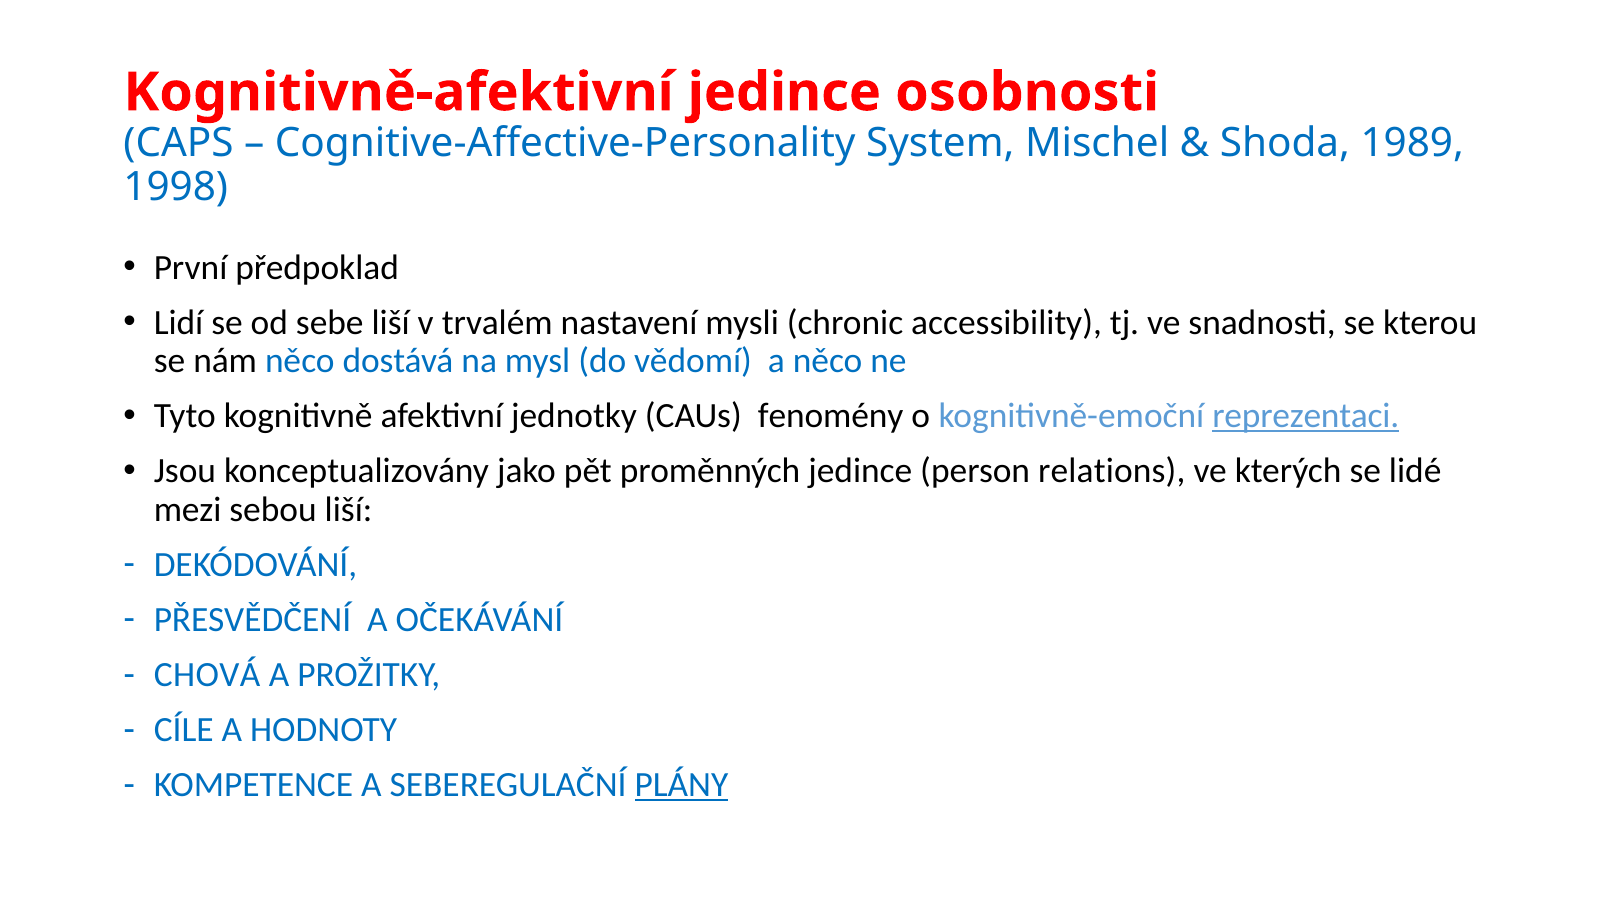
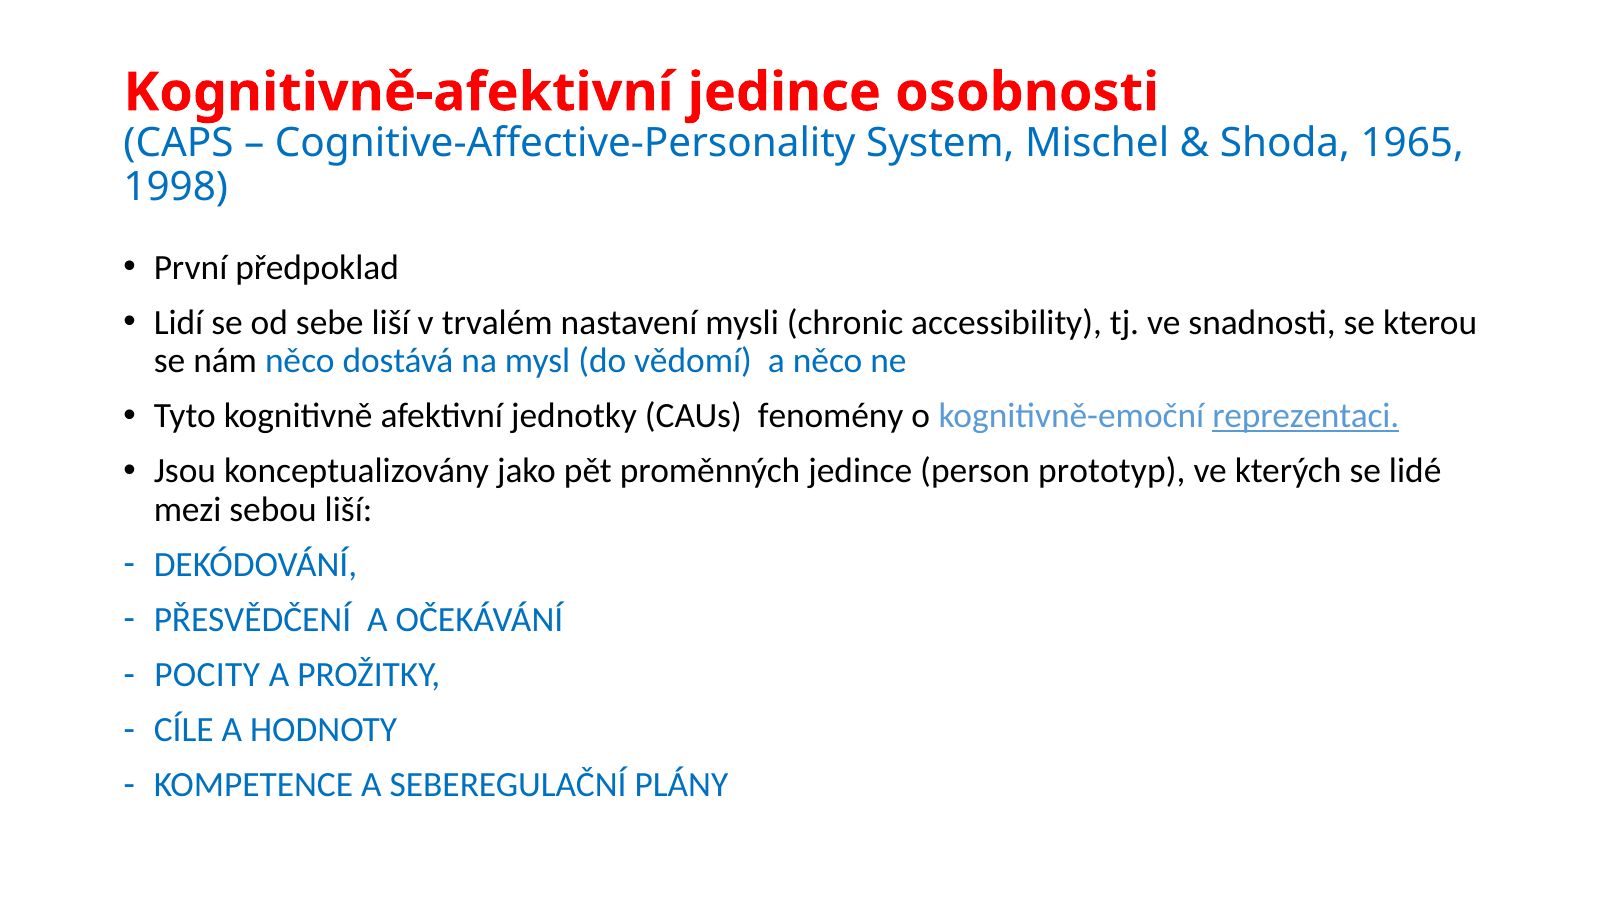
1989: 1989 -> 1965
relations: relations -> prototyp
CHOVÁ: CHOVÁ -> POCITY
PLÁNY underline: present -> none
